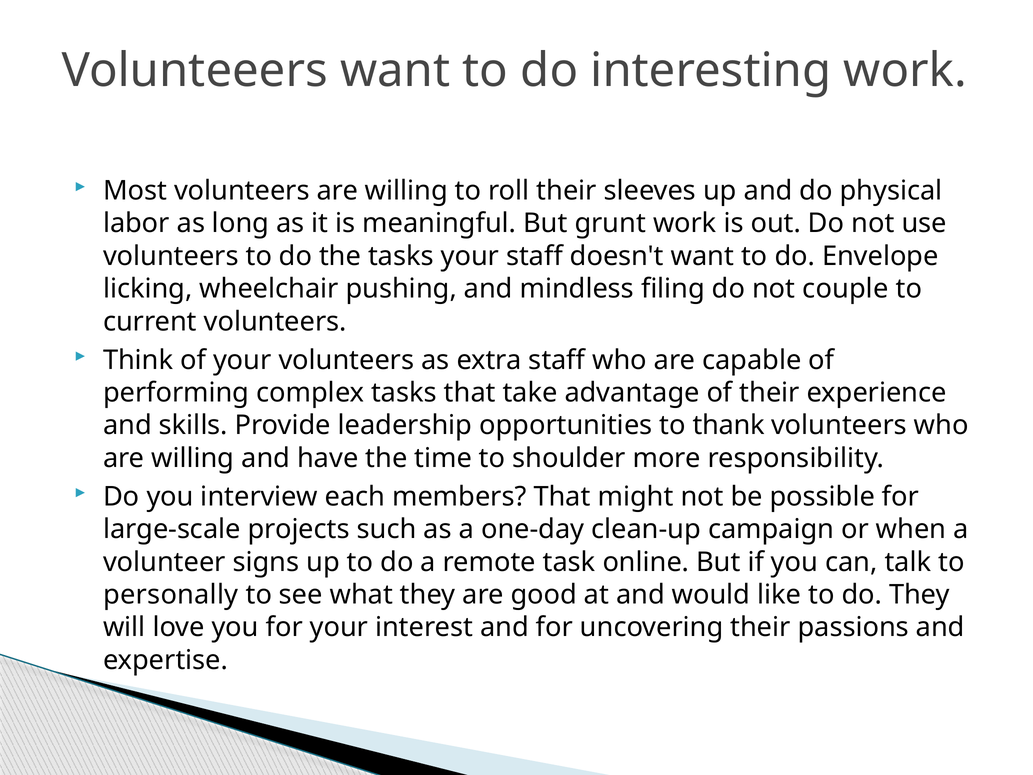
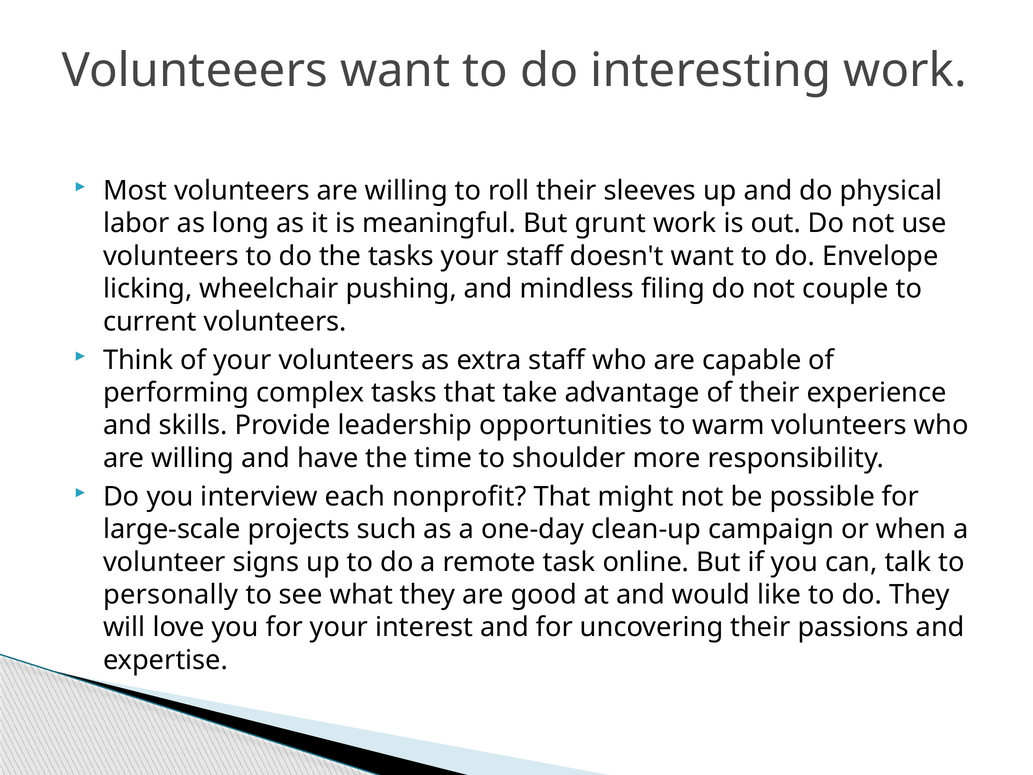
thank: thank -> warm
members: members -> nonprofit
